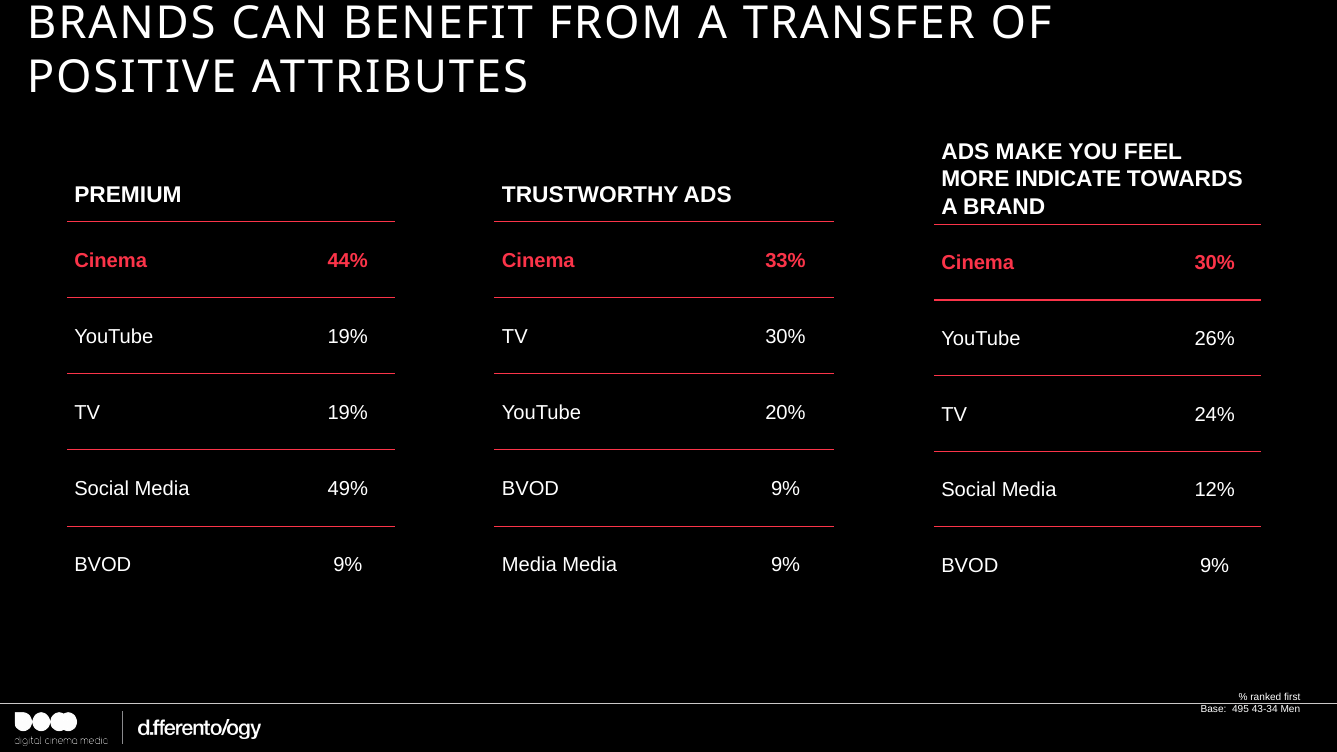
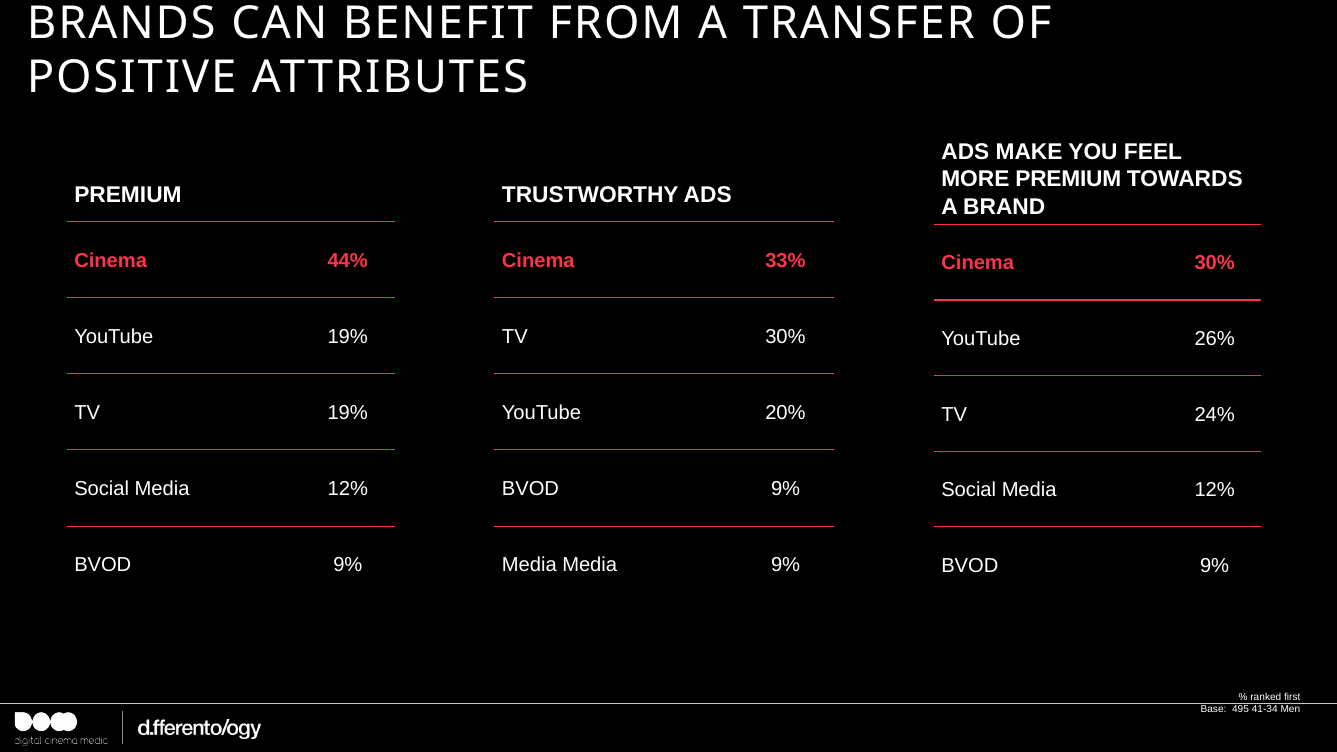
MORE INDICATE: INDICATE -> PREMIUM
49% at (348, 489): 49% -> 12%
43-34: 43-34 -> 41-34
